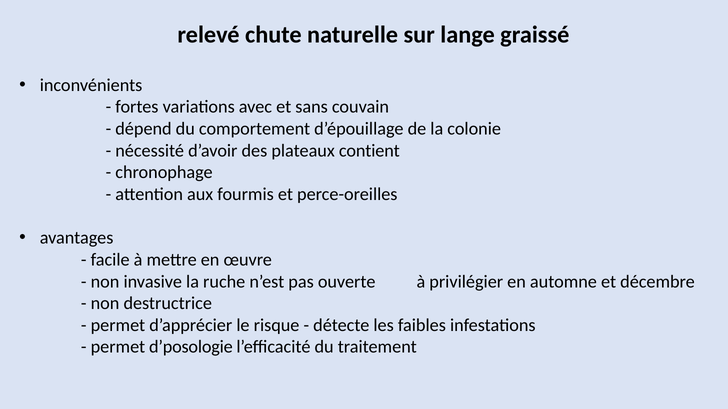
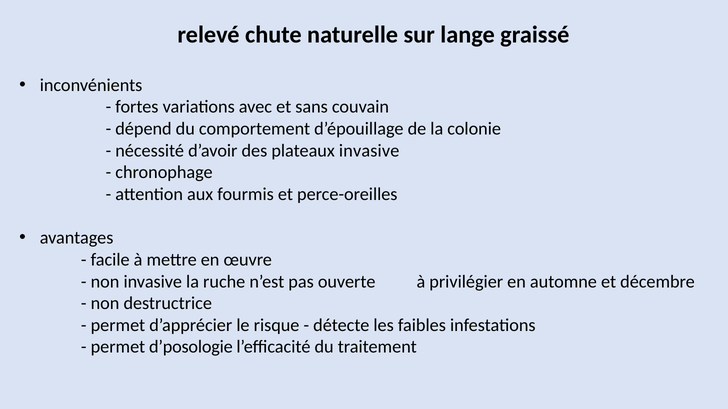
plateaux contient: contient -> invasive
